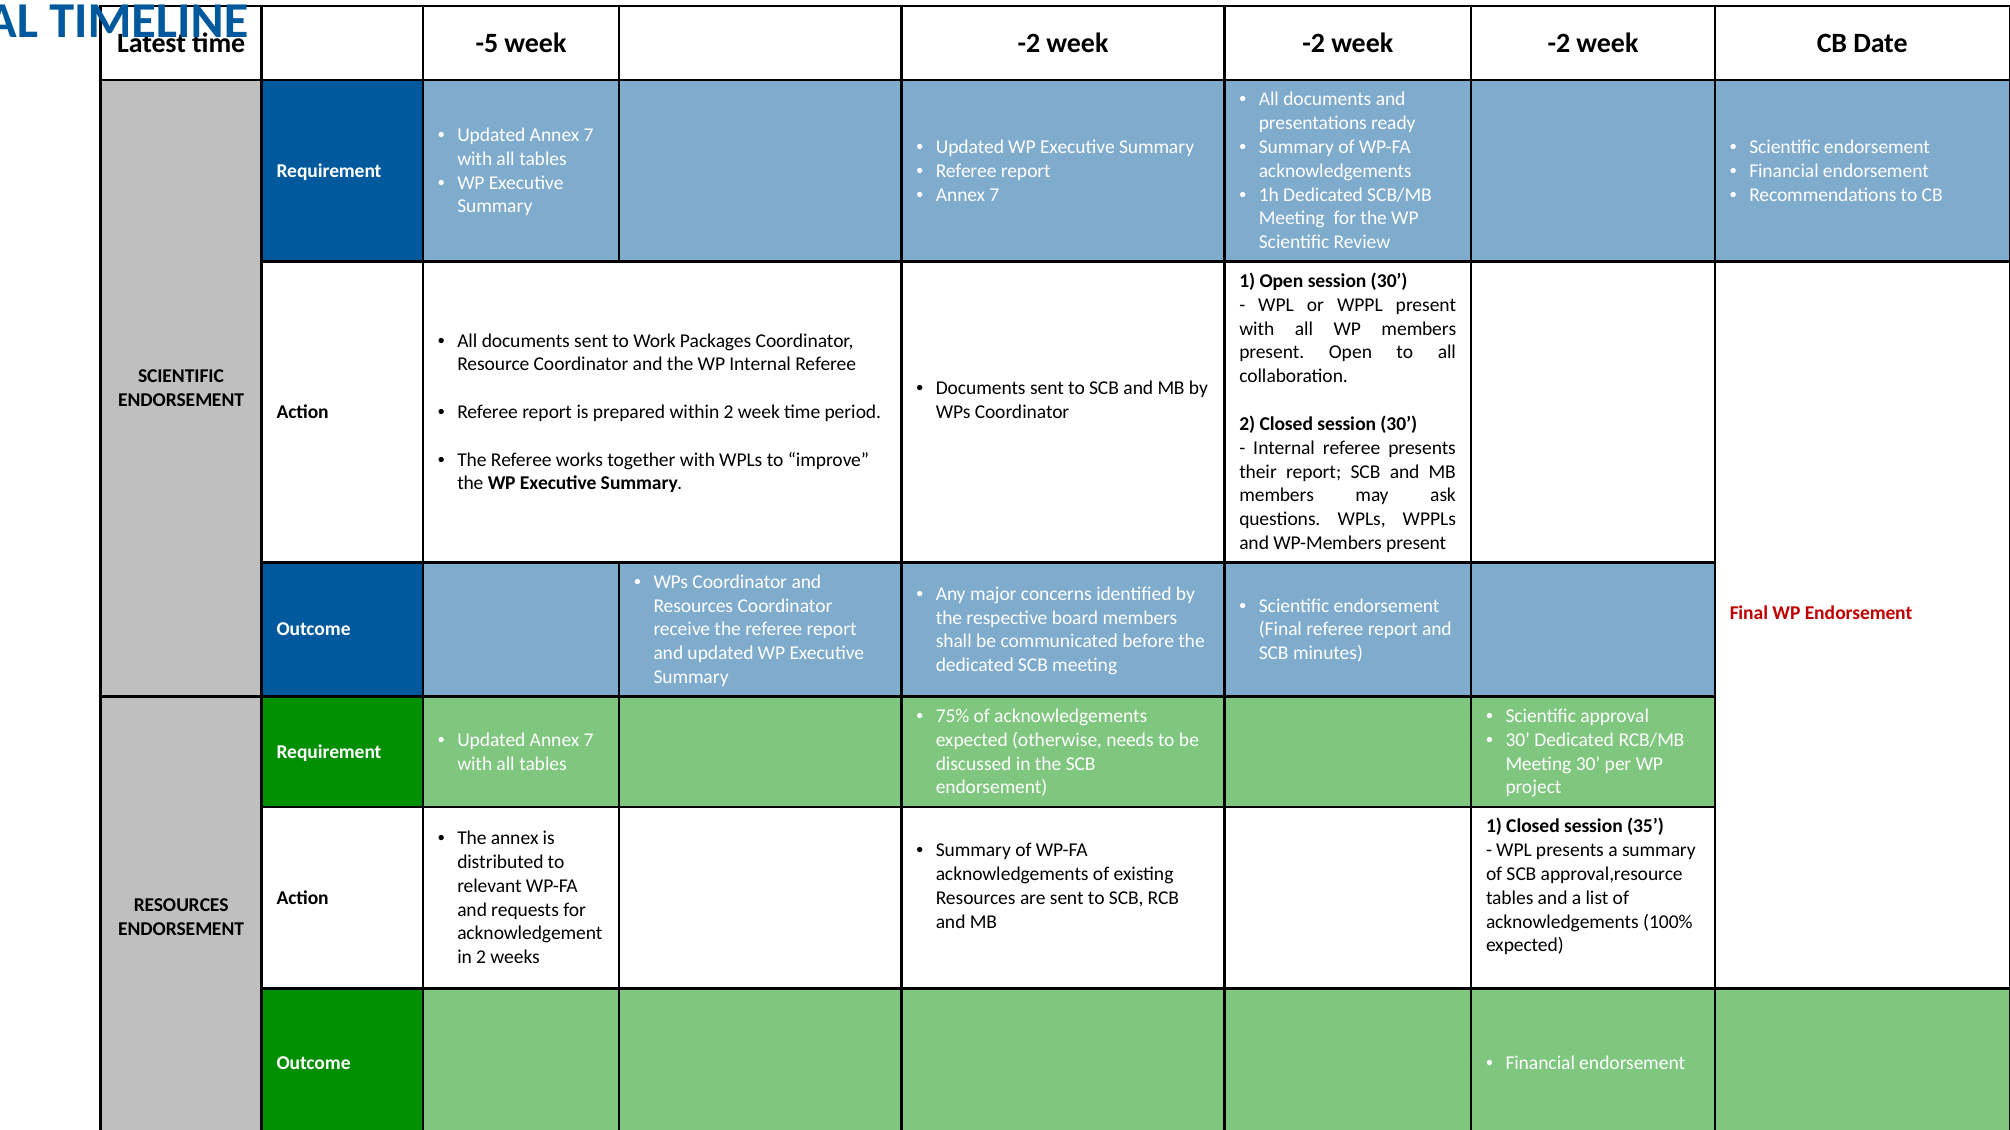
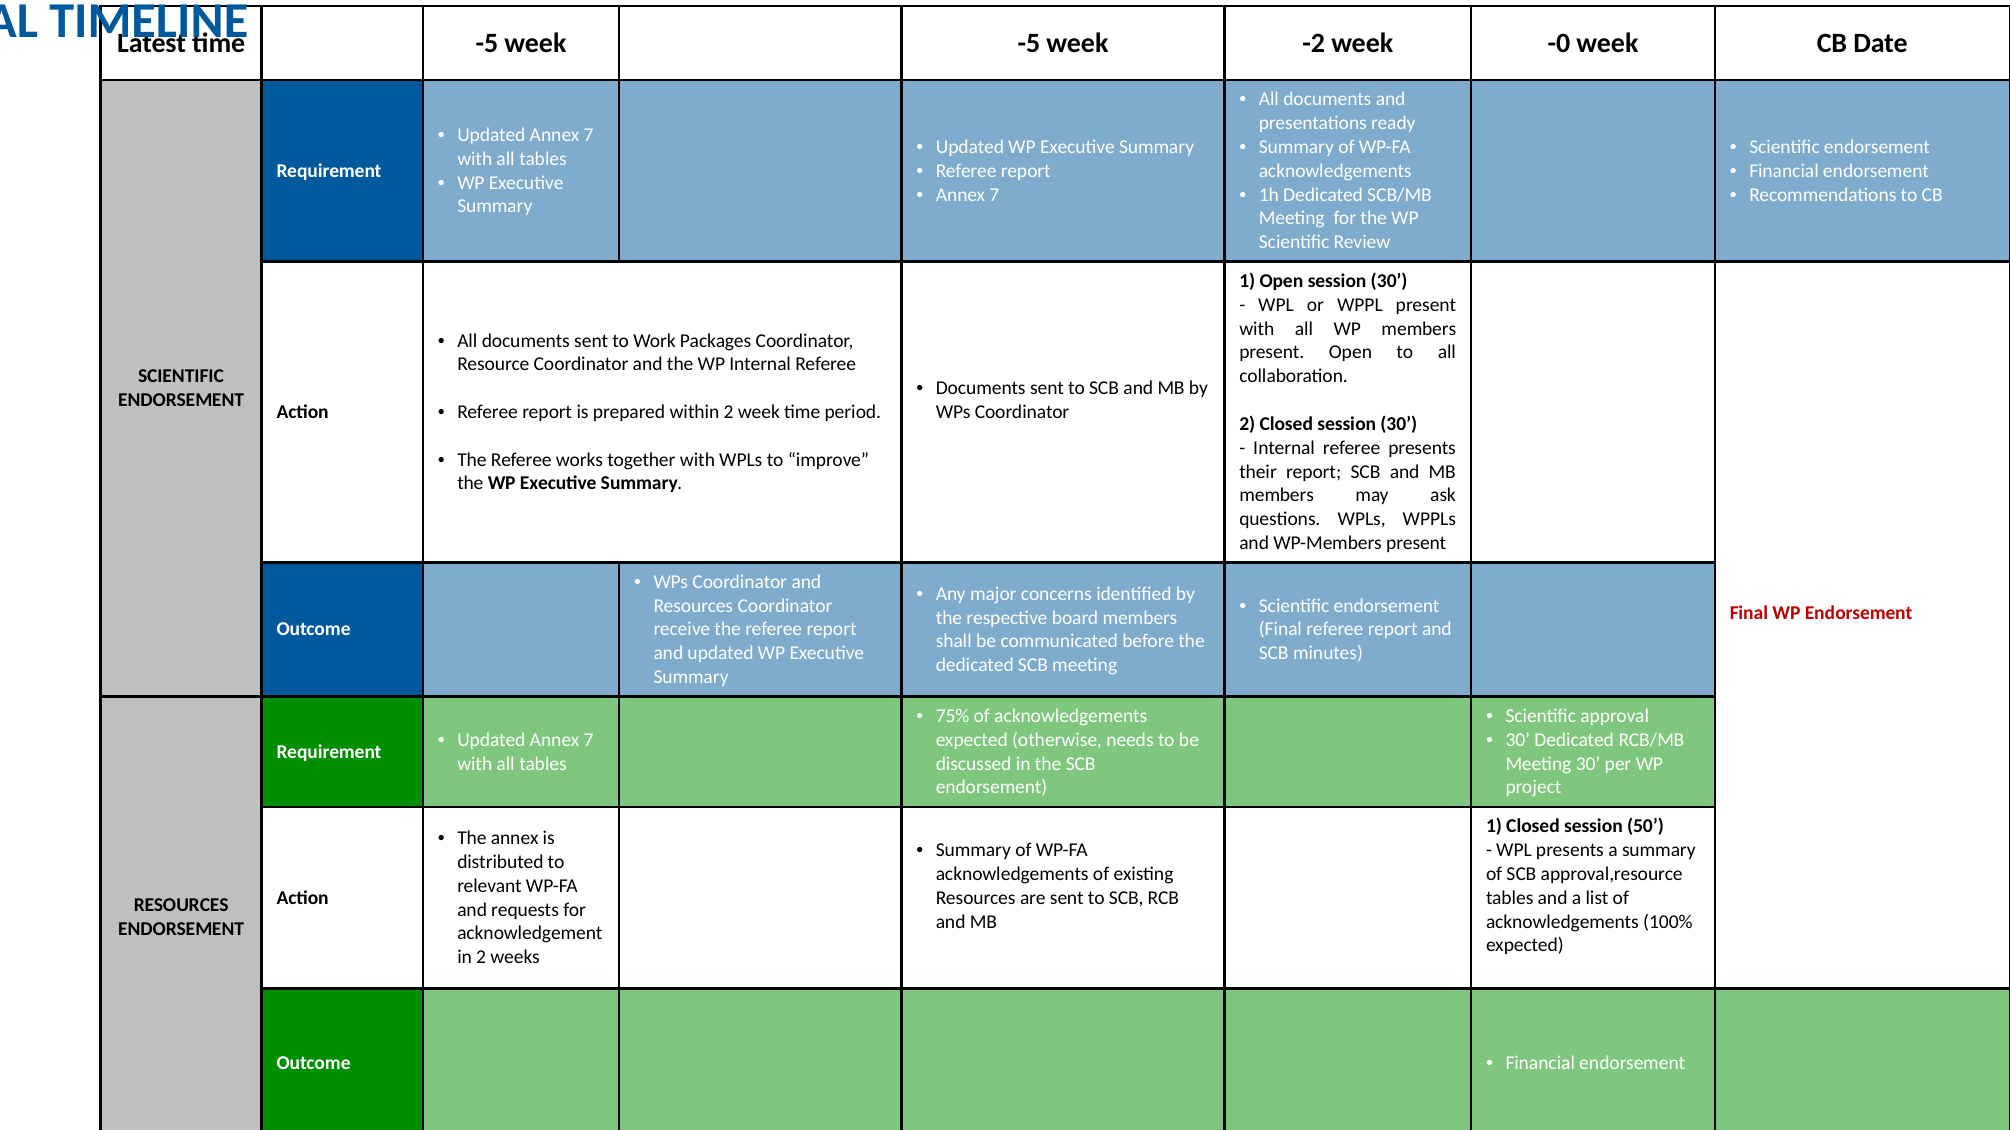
-5 week -2: -2 -> -5
-2 at (1559, 43): -2 -> -0
35: 35 -> 50
